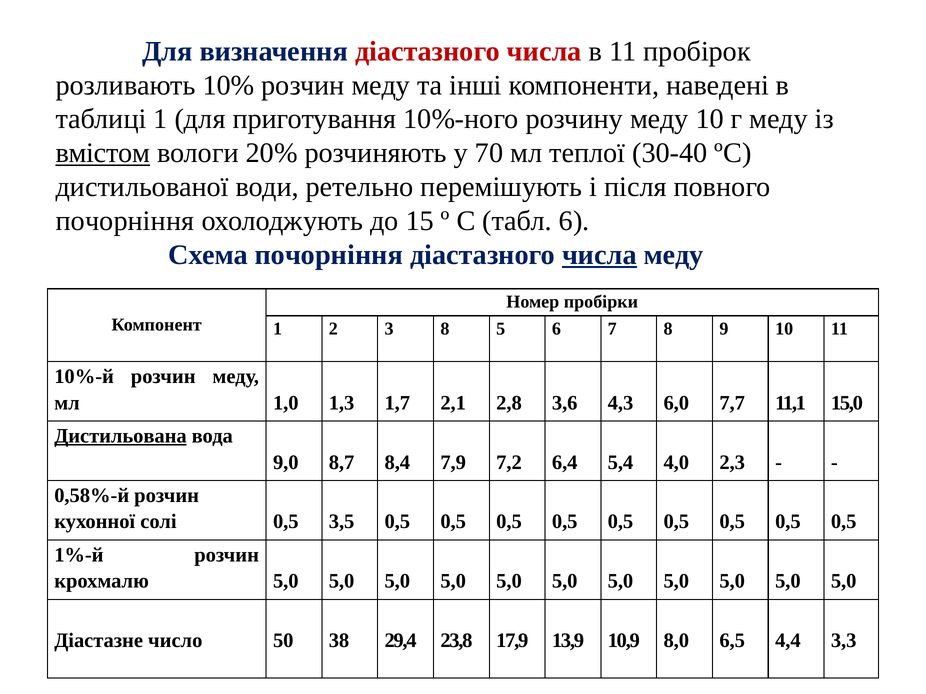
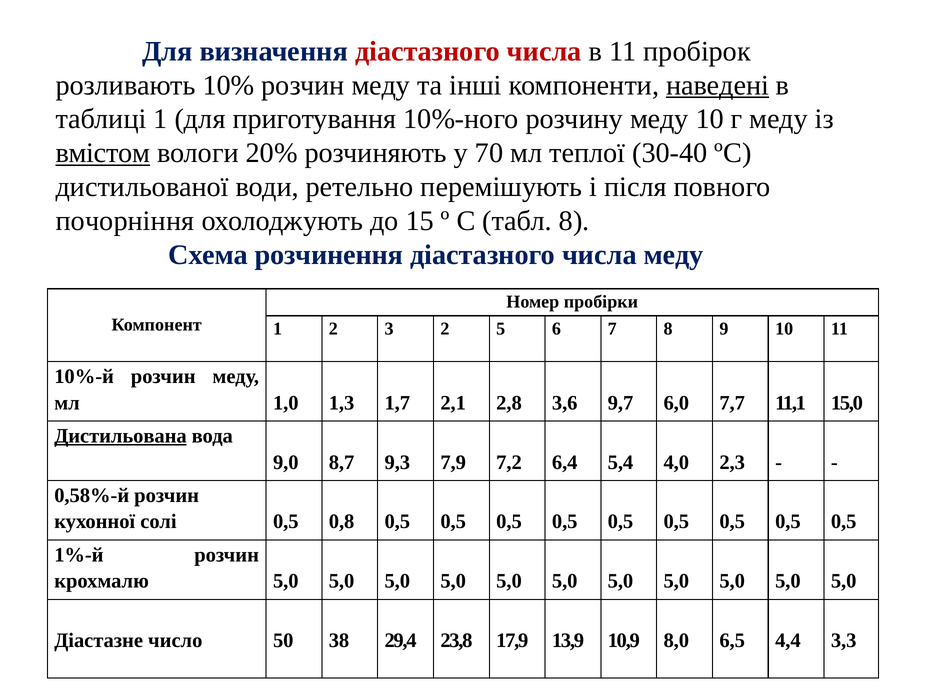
наведені underline: none -> present
табл 6: 6 -> 8
Схема почорніння: почорніння -> розчинення
числа at (599, 255) underline: present -> none
3 8: 8 -> 2
4,3: 4,3 -> 9,7
8,4: 8,4 -> 9,3
3,5: 3,5 -> 0,8
